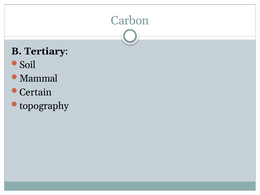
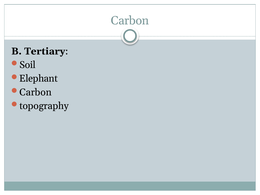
Mammal: Mammal -> Elephant
Certain at (36, 92): Certain -> Carbon
